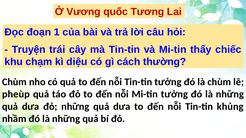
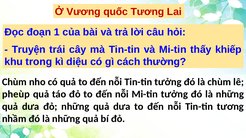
chiếc: chiếc -> khiếp
chạm: chạm -> trong
Tin-tin khủng: khủng -> tương
